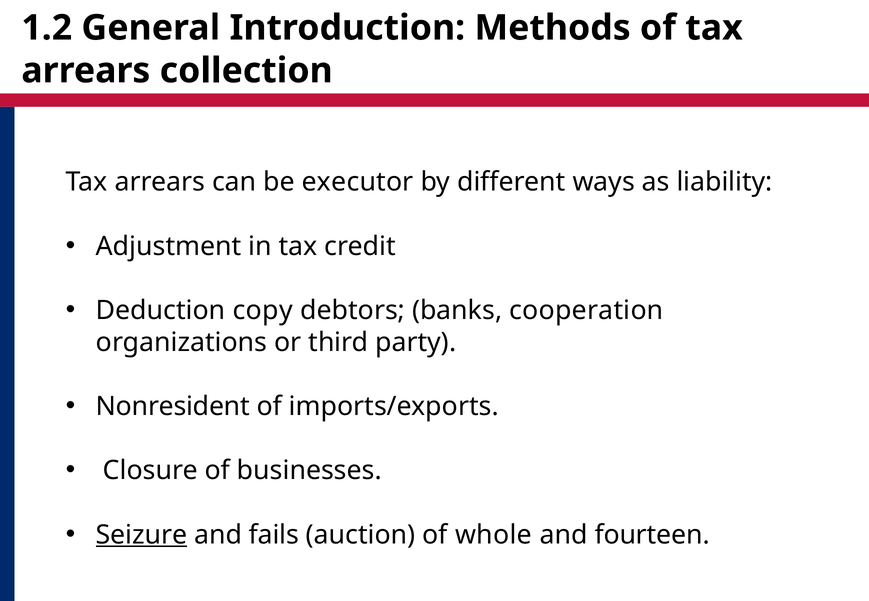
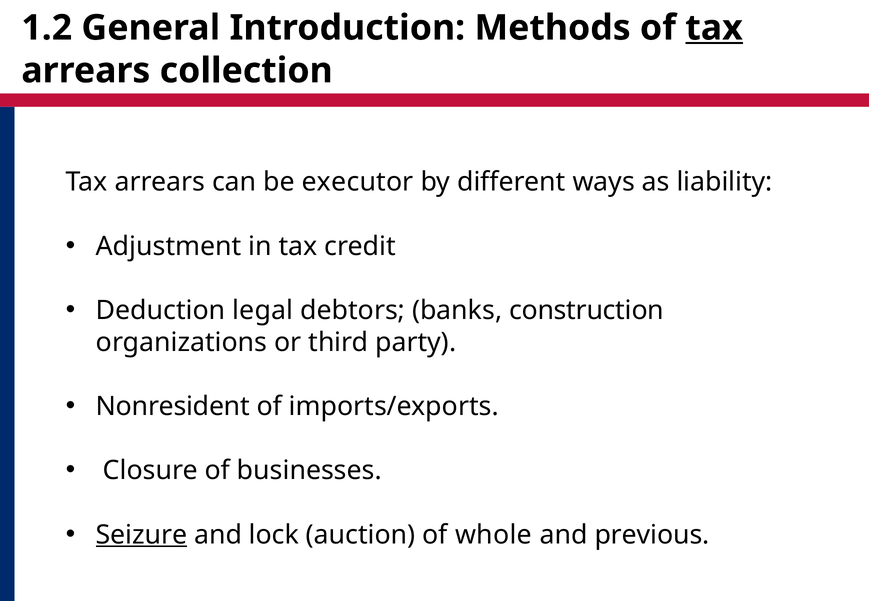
tax at (714, 28) underline: none -> present
copy: copy -> legal
cooperation: cooperation -> construction
fails: fails -> lock
fourteen: fourteen -> previous
